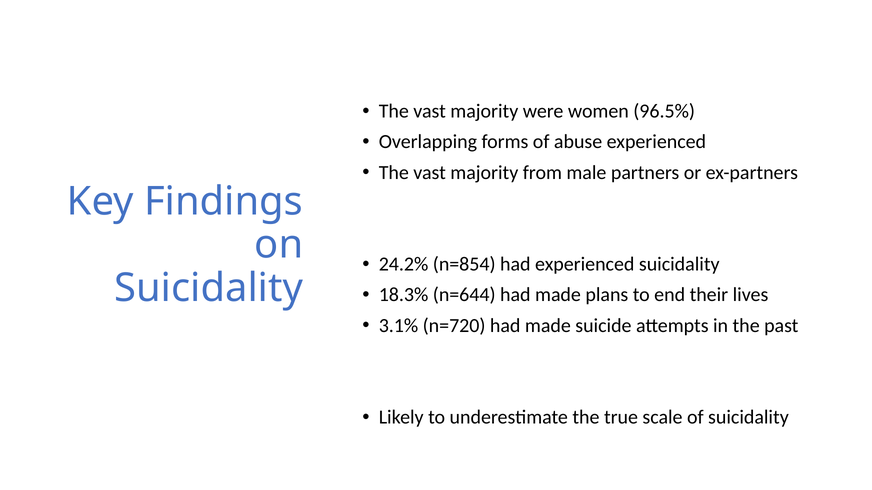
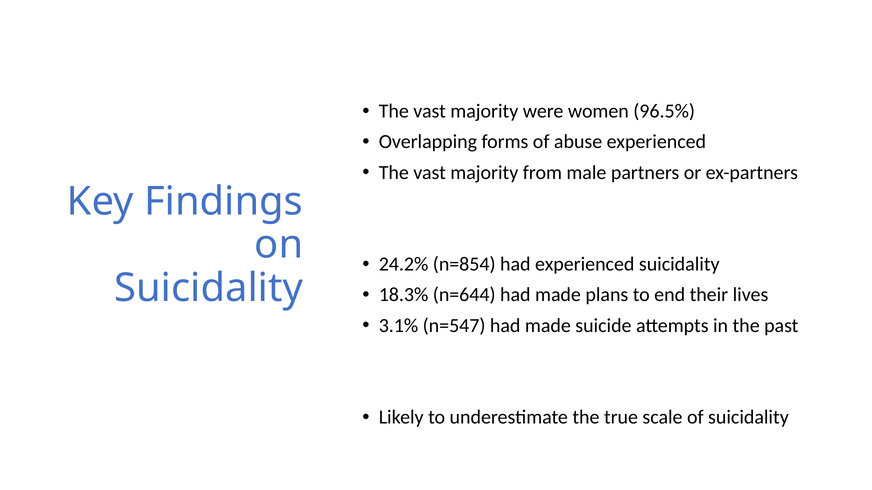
n=720: n=720 -> n=547
